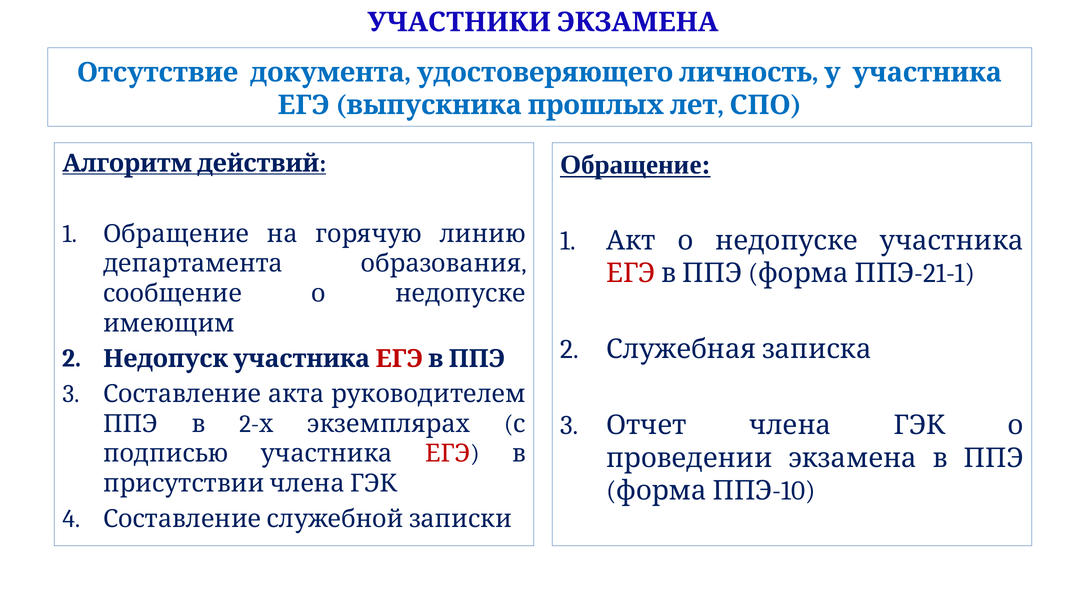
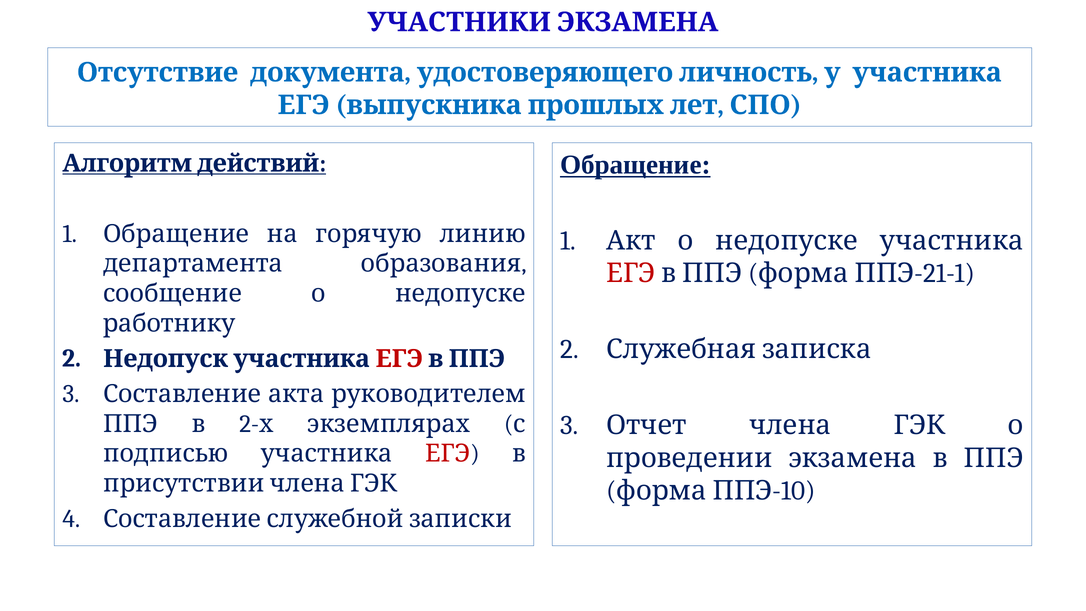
имеющим: имеющим -> работнику
